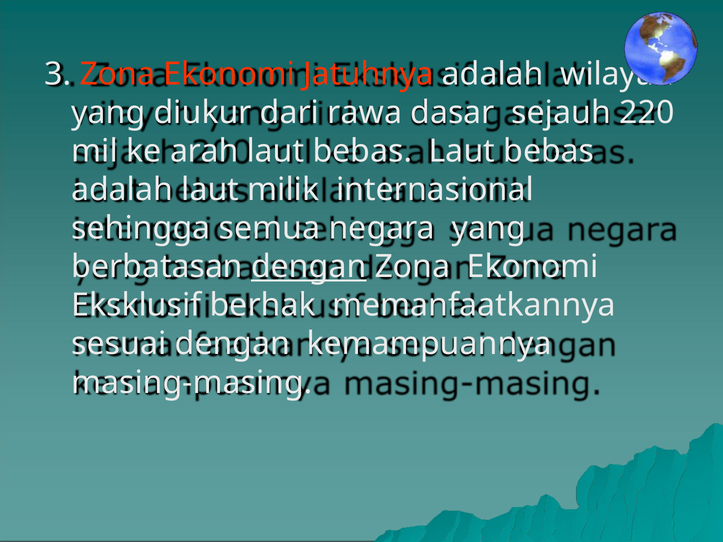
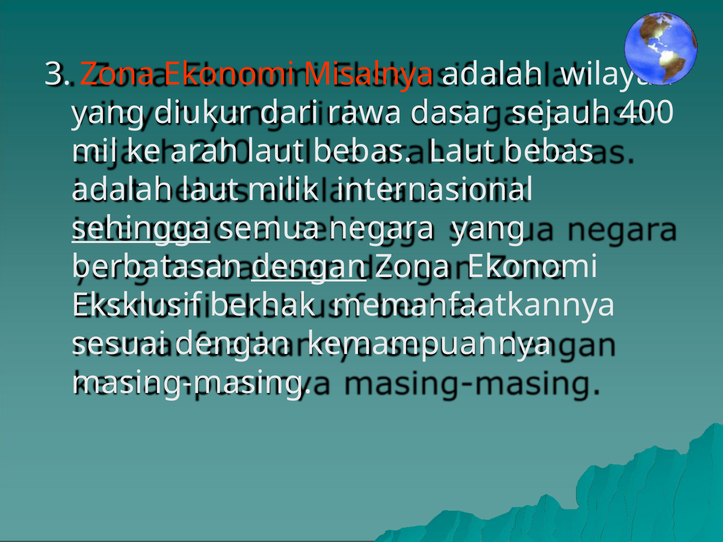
Jatuhnya: Jatuhnya -> Misalnya
220: 220 -> 400
sehingga underline: none -> present
